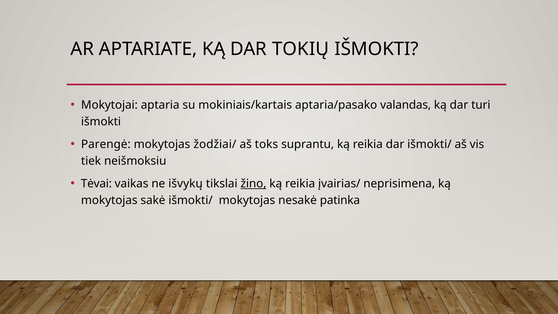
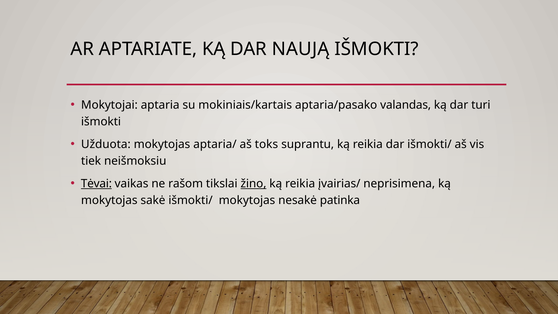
TOKIŲ: TOKIŲ -> NAUJĄ
Parengė: Parengė -> Užduota
žodžiai/: žodžiai/ -> aptaria/
Tėvai underline: none -> present
išvykų: išvykų -> rašom
